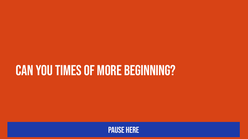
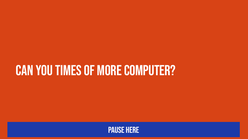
beginning: beginning -> computer
